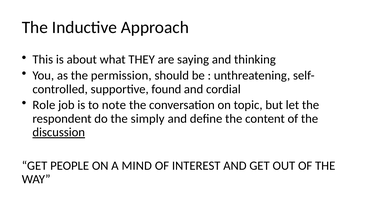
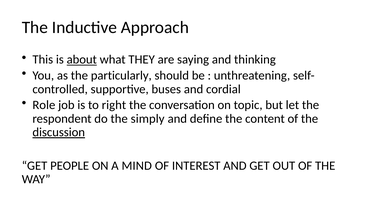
about underline: none -> present
permission: permission -> particularly
found: found -> buses
note: note -> right
